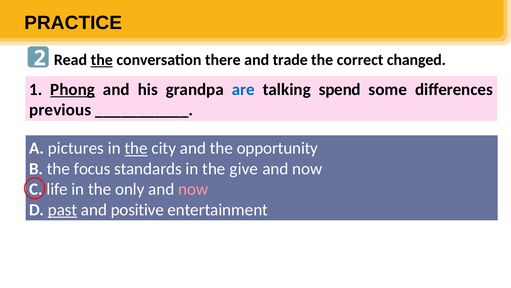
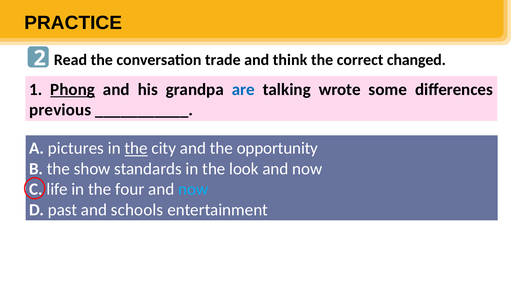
the at (102, 60) underline: present -> none
there: there -> trade
trade: trade -> think
spend: spend -> wrote
focus: focus -> show
give: give -> look
only: only -> four
now at (193, 189) colour: pink -> light blue
past underline: present -> none
positive: positive -> schools
